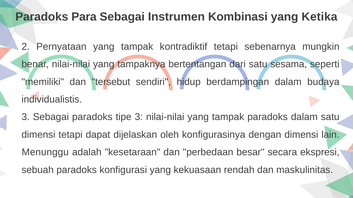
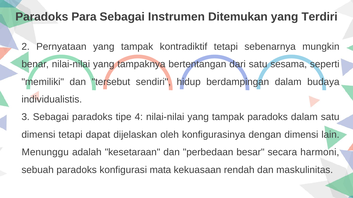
Kombinasi: Kombinasi -> Ditemukan
Ketika: Ketika -> Terdiri
tipe 3: 3 -> 4
ekspresi: ekspresi -> harmoni
konfigurasi yang: yang -> mata
